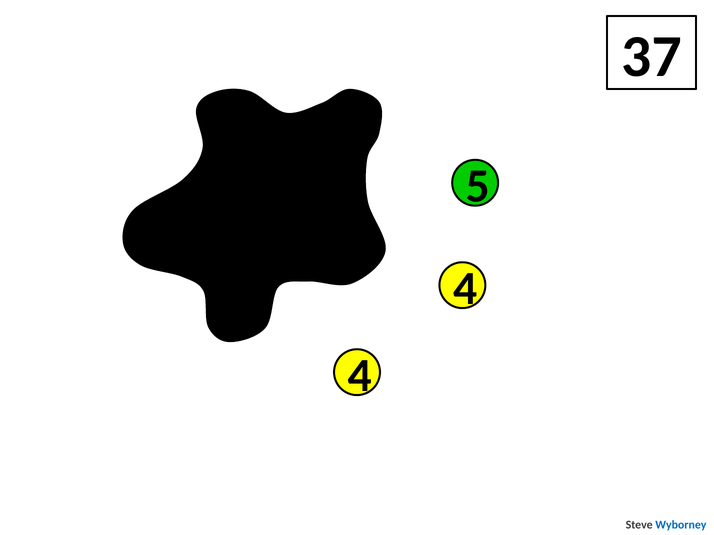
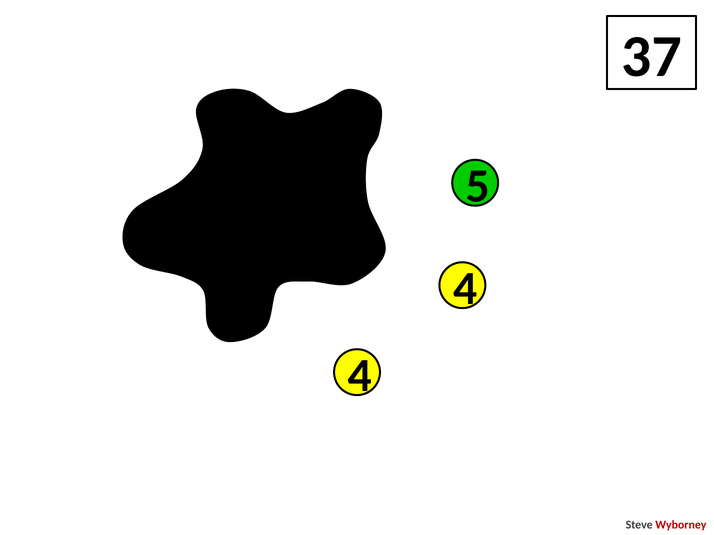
Wyborney colour: blue -> red
